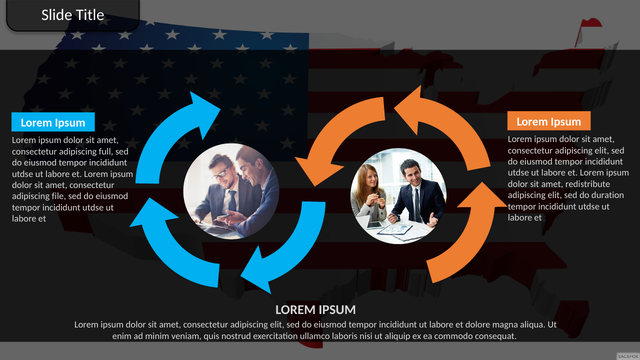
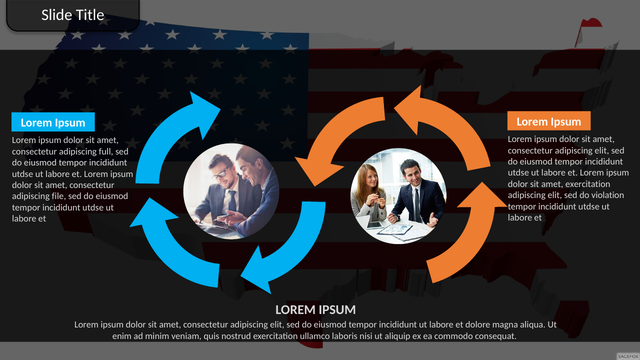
amet redistribute: redistribute -> exercitation
duration: duration -> violation
